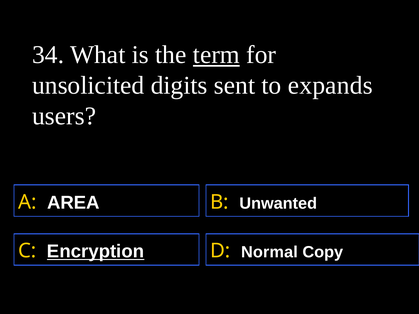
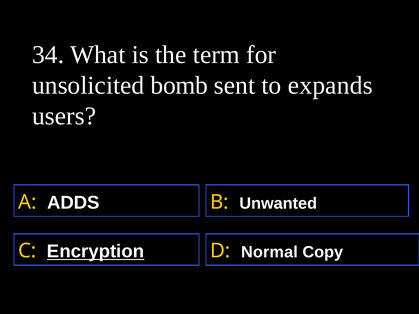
term underline: present -> none
digits: digits -> bomb
AREA: AREA -> ADDS
